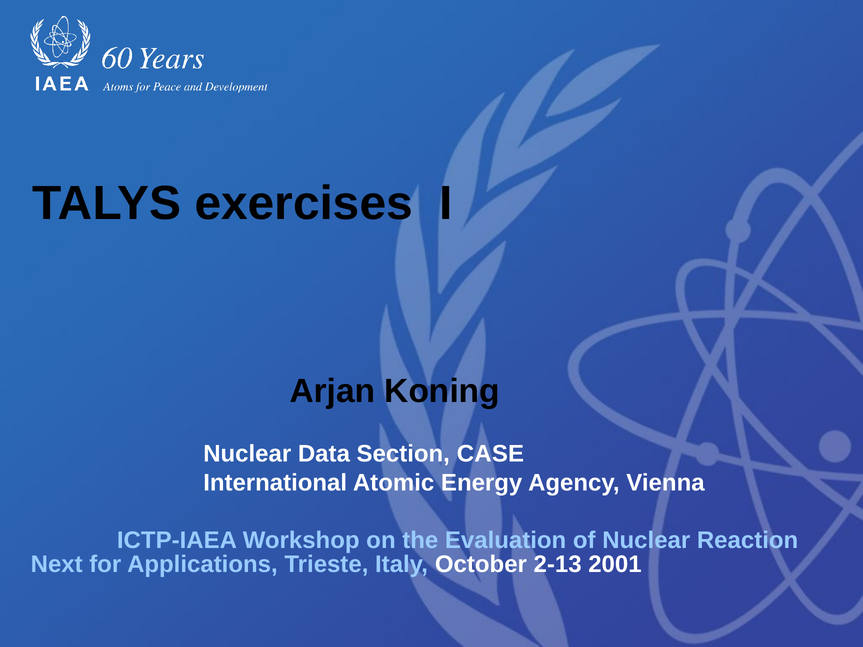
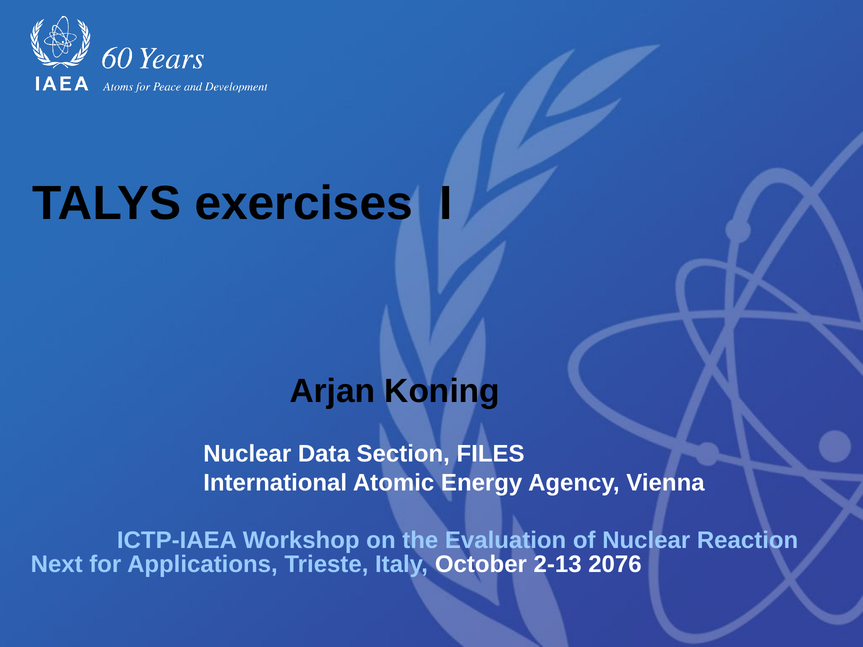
CASE: CASE -> FILES
2001: 2001 -> 2076
